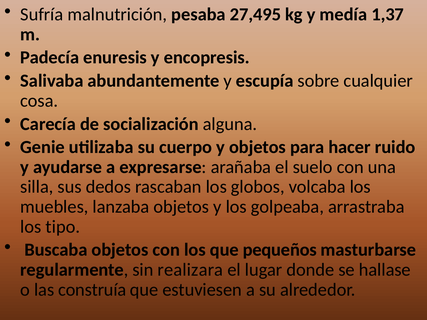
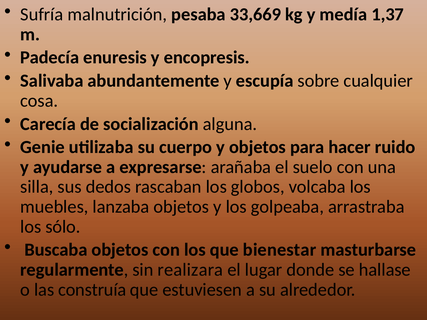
27,495: 27,495 -> 33,669
tipo: tipo -> sólo
pequeños: pequeños -> bienestar
